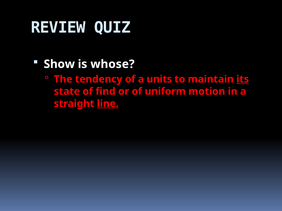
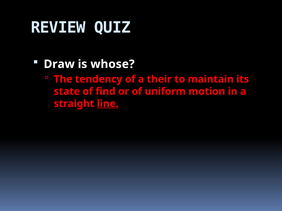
Show: Show -> Draw
units: units -> their
its underline: present -> none
